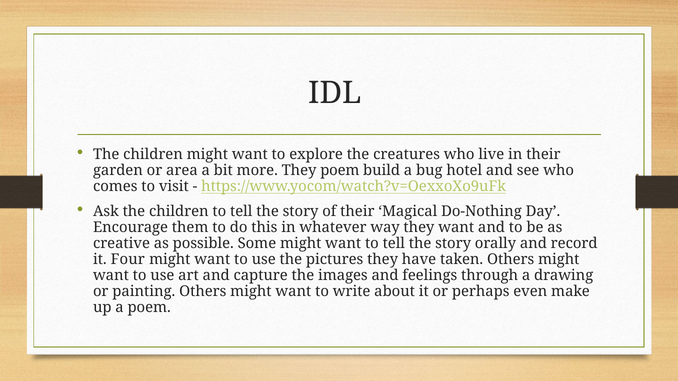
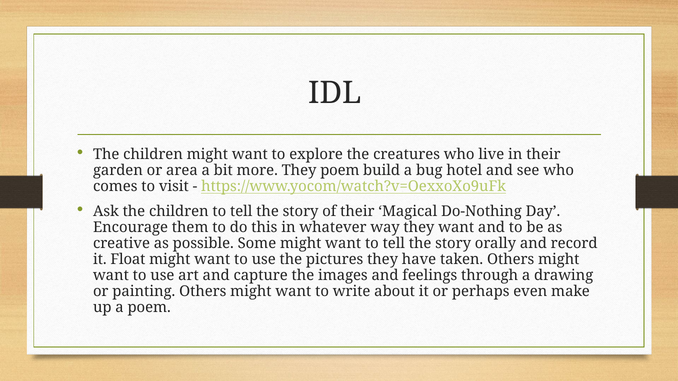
Four: Four -> Float
